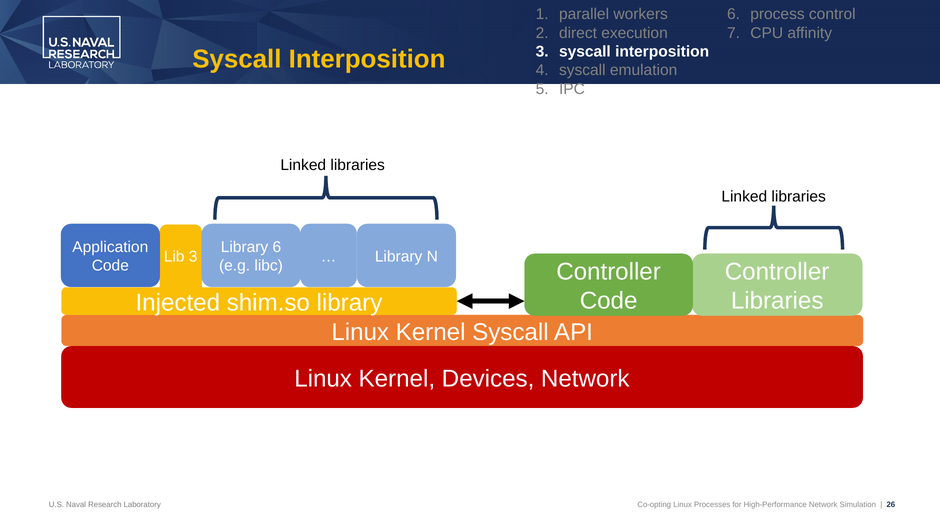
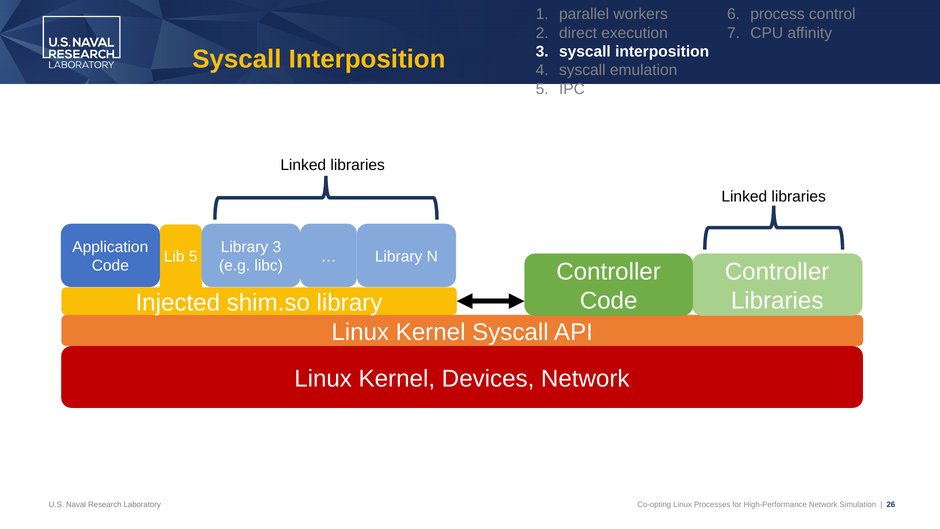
Library 6: 6 -> 3
Lib 3: 3 -> 5
